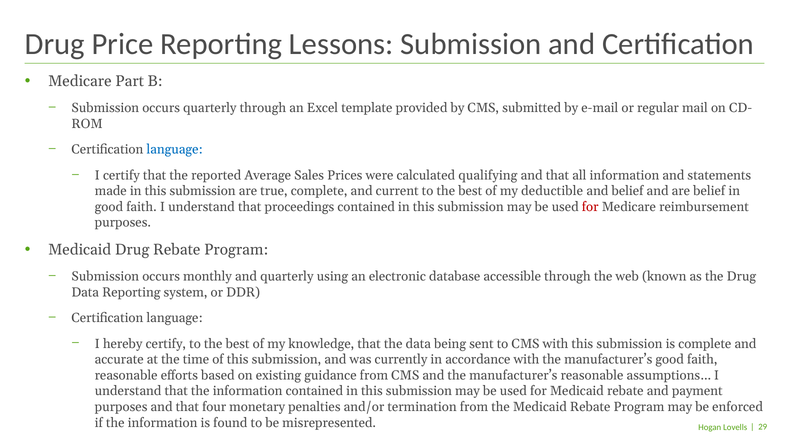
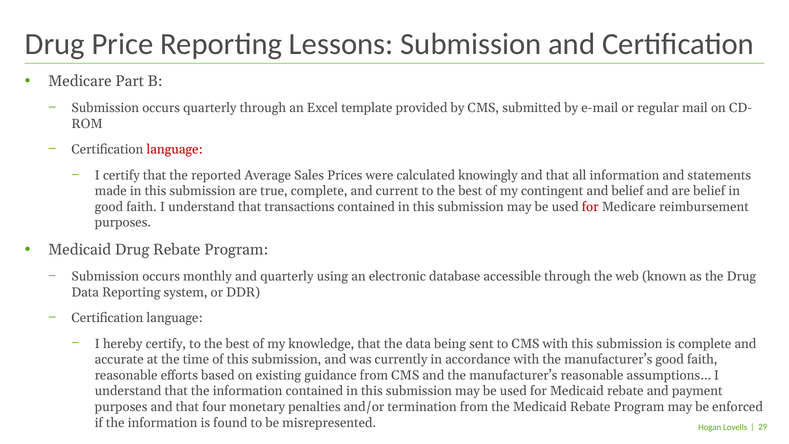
language at (175, 150) colour: blue -> red
qualifying: qualifying -> knowingly
deductible: deductible -> contingent
proceedings: proceedings -> transactions
